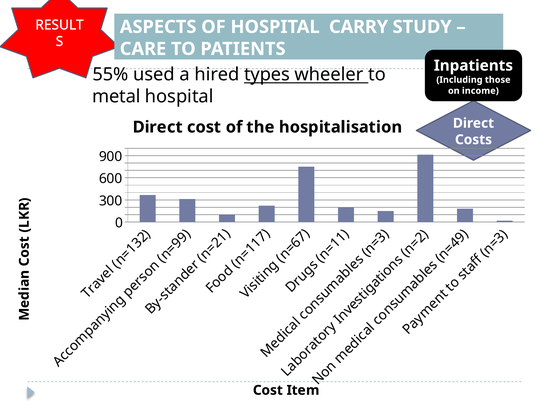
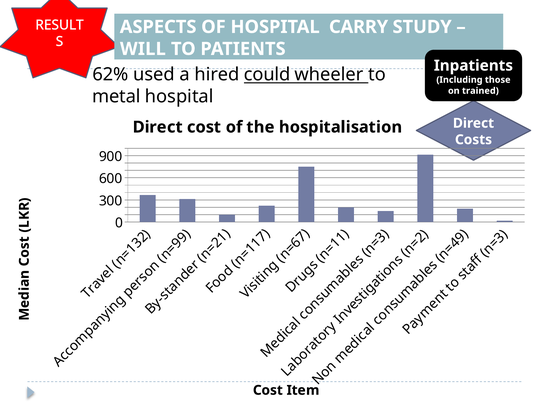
CARE: CARE -> WILL
55%: 55% -> 62%
types: types -> could
income: income -> trained
